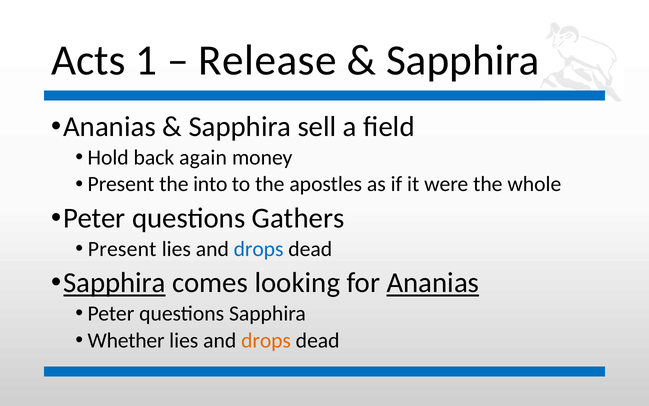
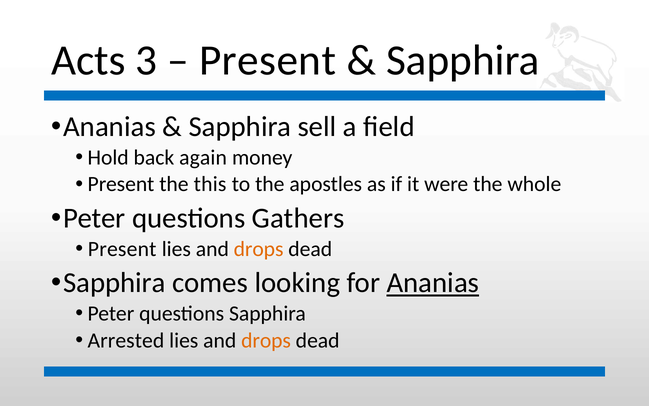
1: 1 -> 3
Release at (268, 61): Release -> Present
into: into -> this
drops at (259, 249) colour: blue -> orange
Sapphira at (115, 283) underline: present -> none
Whether: Whether -> Arrested
